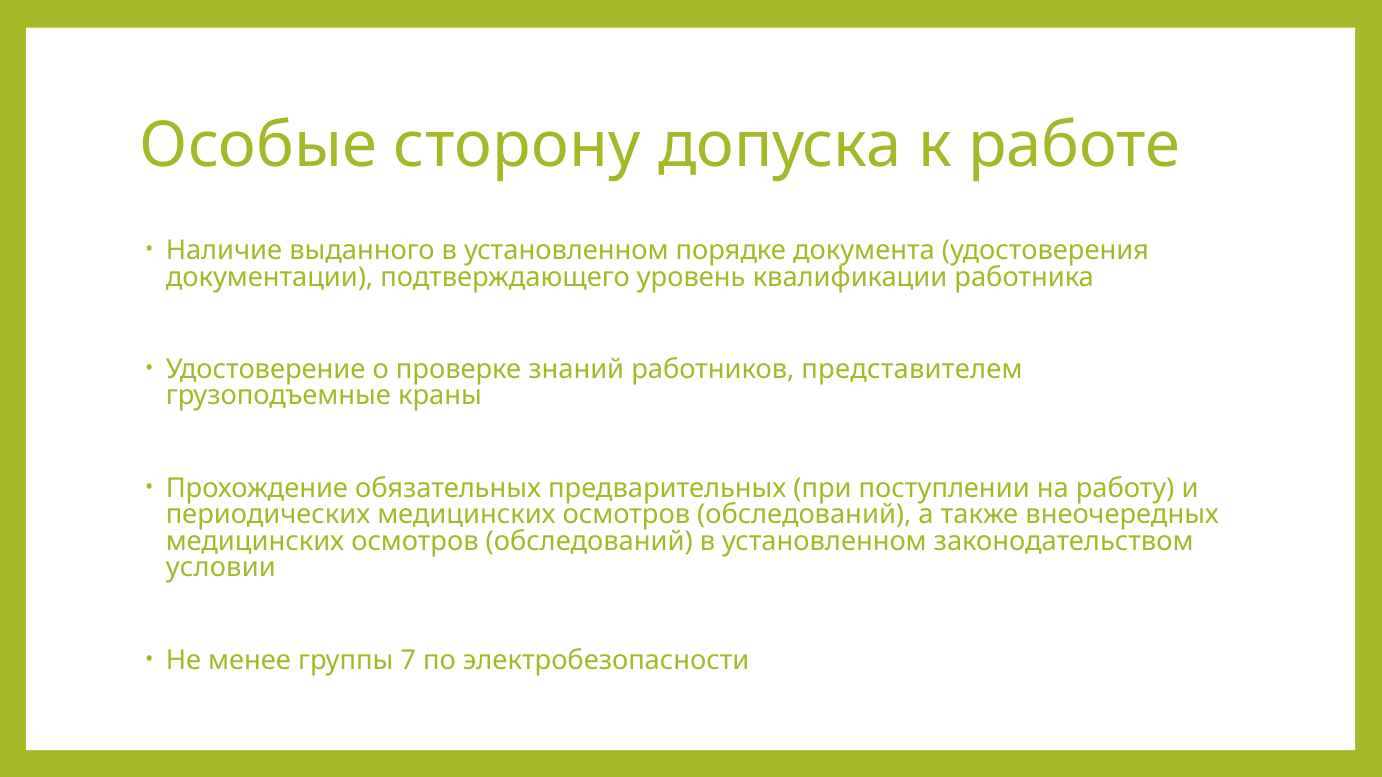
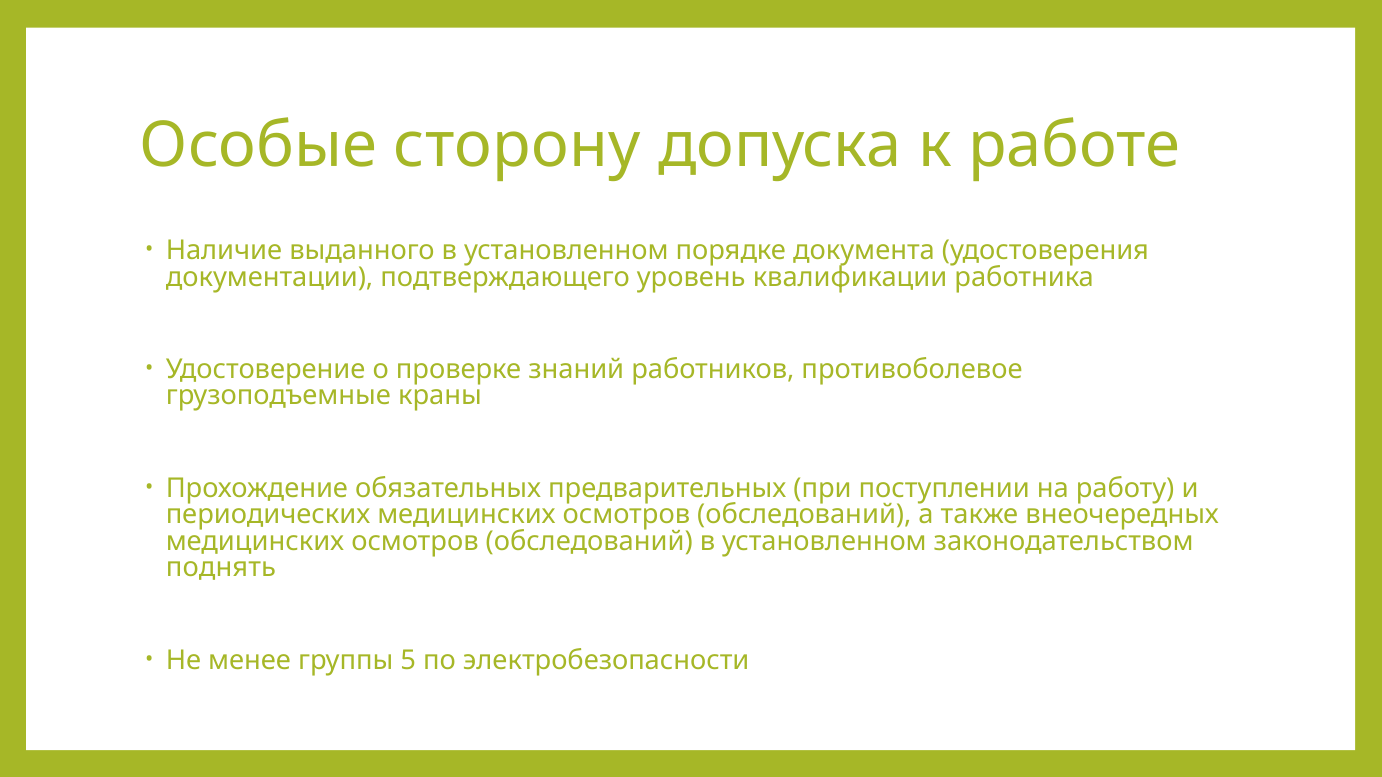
представителем: представителем -> противоболевое
условии: условии -> поднять
7: 7 -> 5
